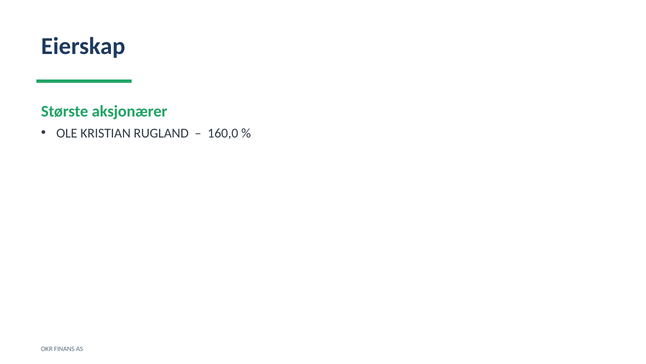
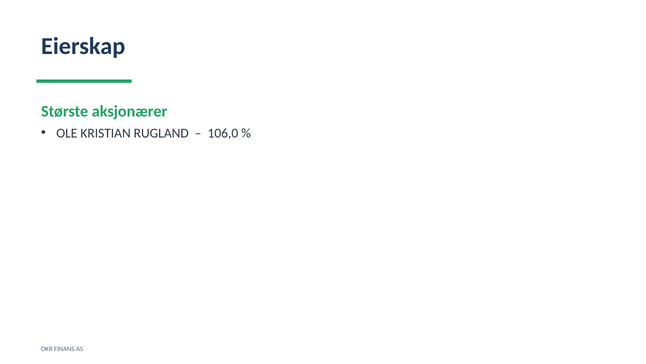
160,0: 160,0 -> 106,0
